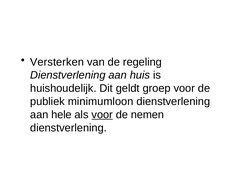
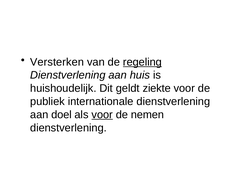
regeling underline: none -> present
groep: groep -> ziekte
minimumloon: minimumloon -> internationale
hele: hele -> doel
